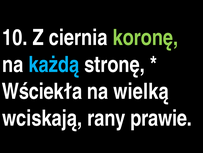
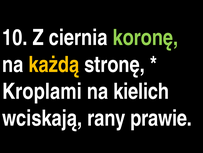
każdą colour: light blue -> yellow
Wściekła: Wściekła -> Kroplami
wielką: wielką -> kielich
